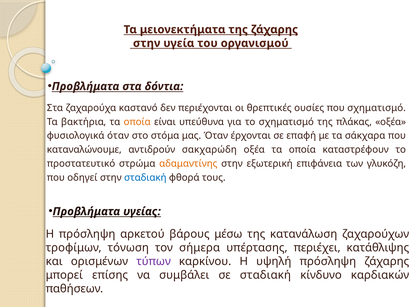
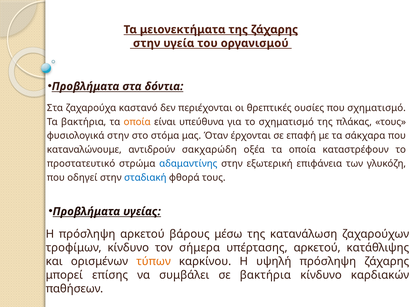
πλάκας οξέα: οξέα -> τους
φυσιολογικά όταν: όταν -> στην
αδαμαντίνης colour: orange -> blue
τροφίμων τόνωση: τόνωση -> κίνδυνο
υπέρτασης περιέχει: περιέχει -> αρκετού
τύπων colour: purple -> orange
σε σταδιακή: σταδιακή -> βακτήρια
